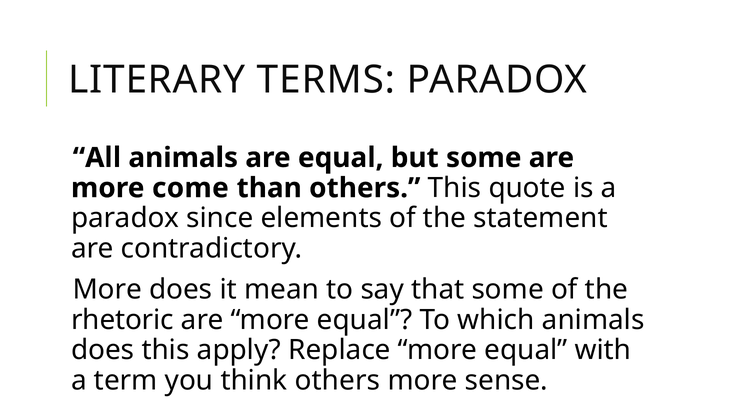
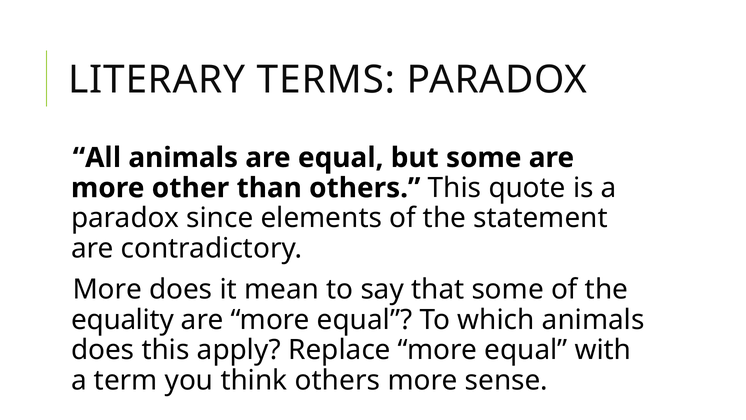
come: come -> other
rhetoric: rhetoric -> equality
